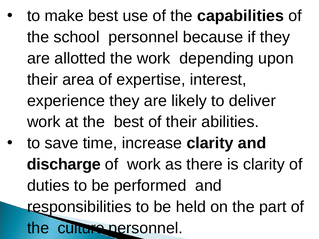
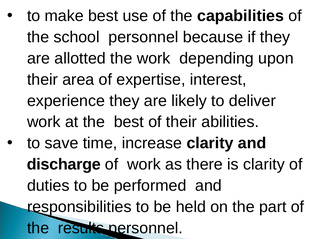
culture: culture -> results
